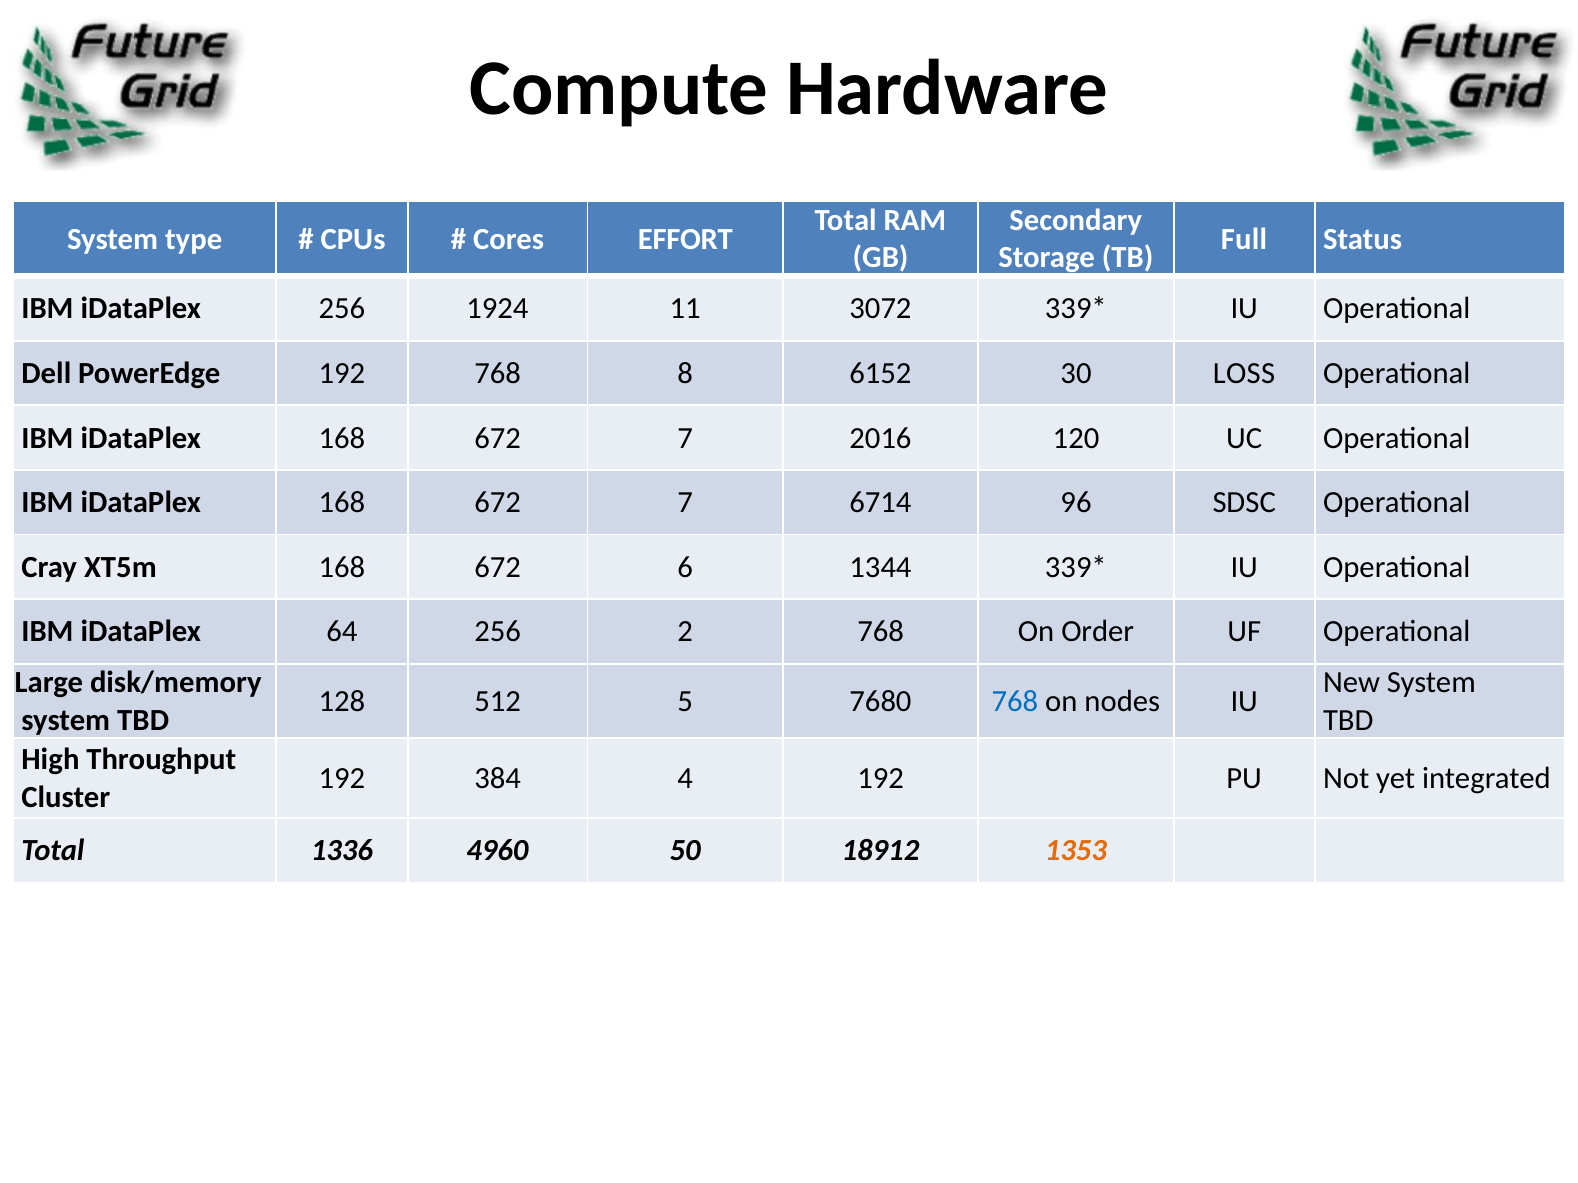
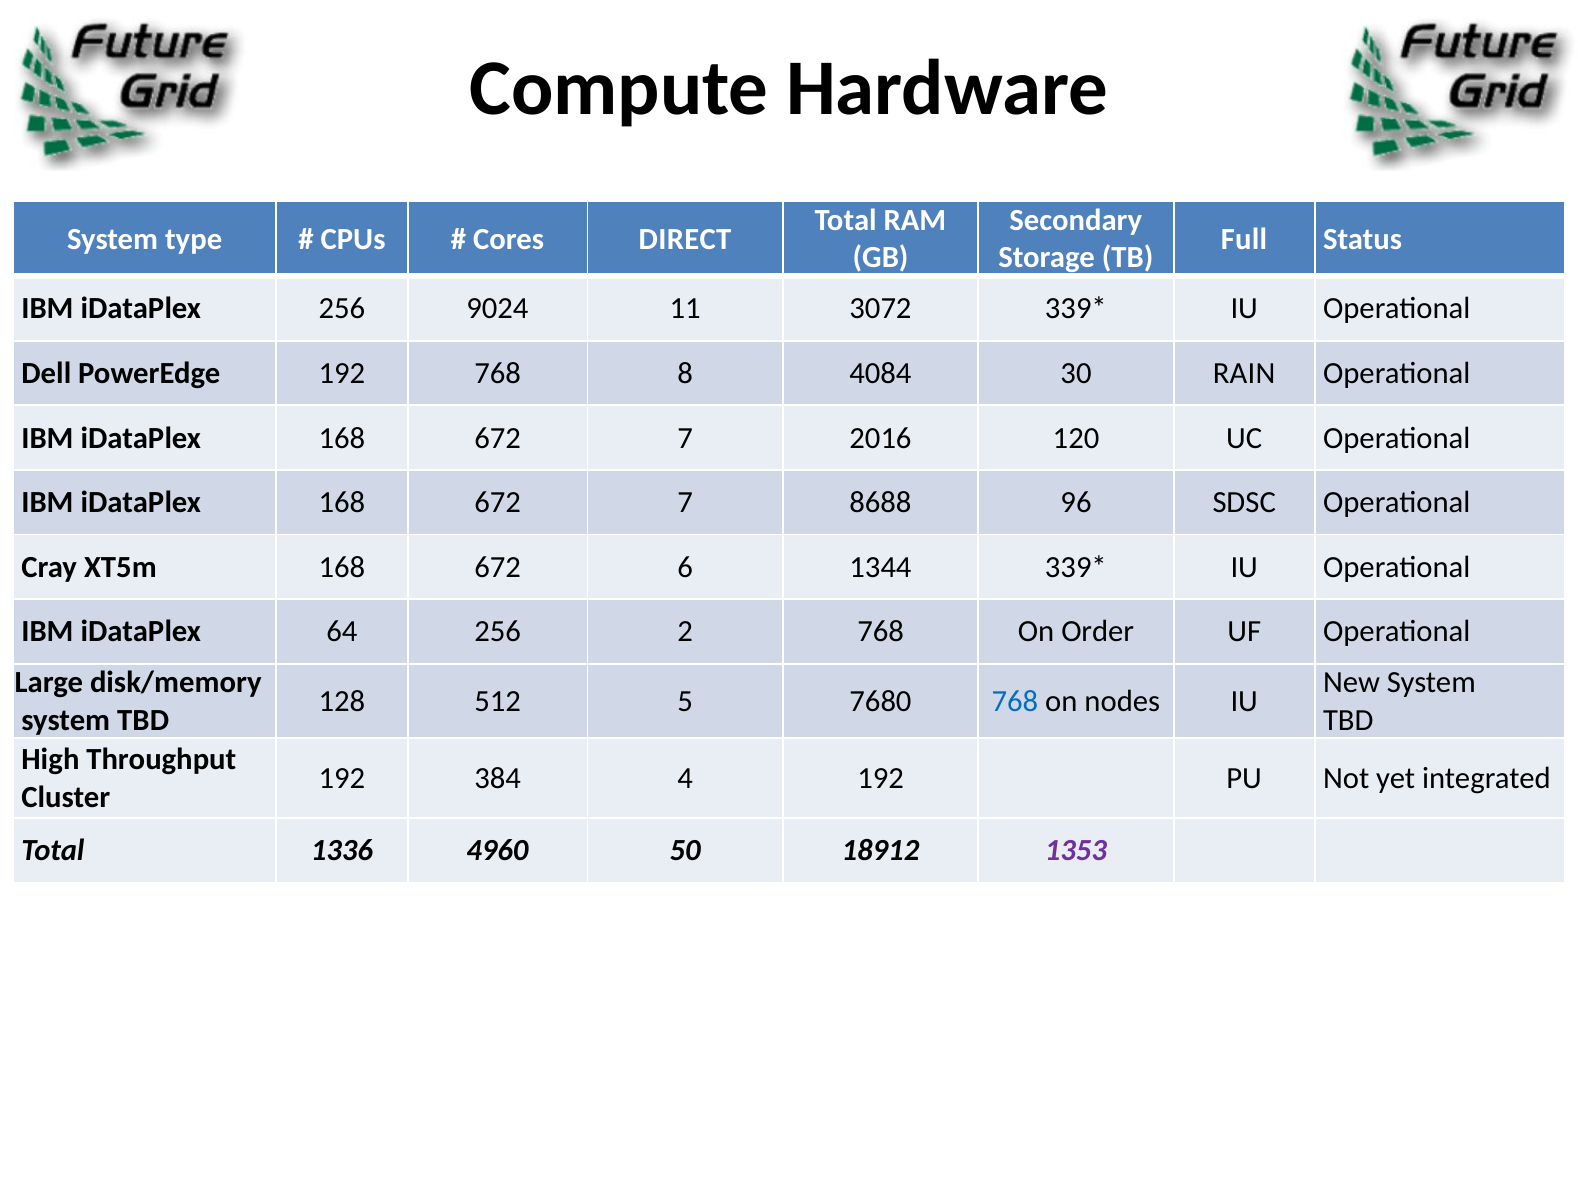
EFFORT: EFFORT -> DIRECT
1924: 1924 -> 9024
6152: 6152 -> 4084
LOSS: LOSS -> RAIN
6714: 6714 -> 8688
1353 colour: orange -> purple
